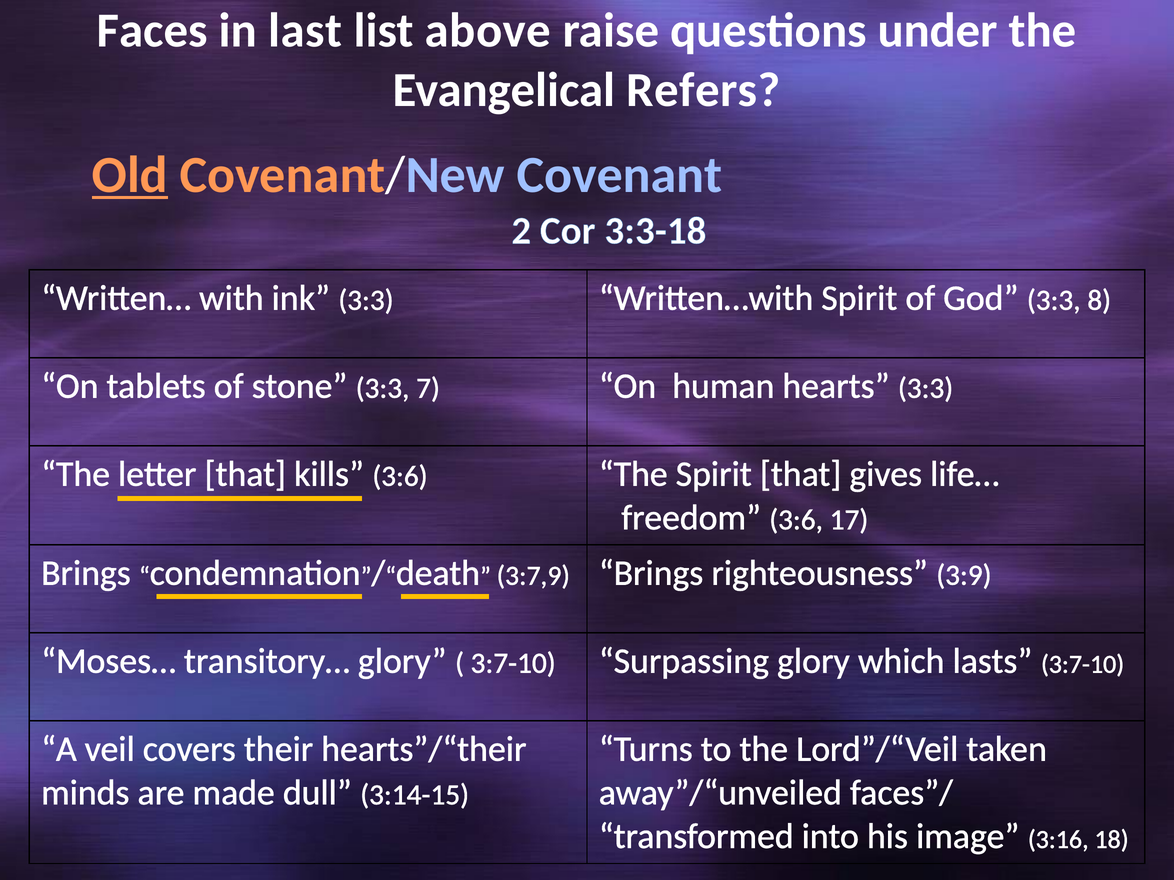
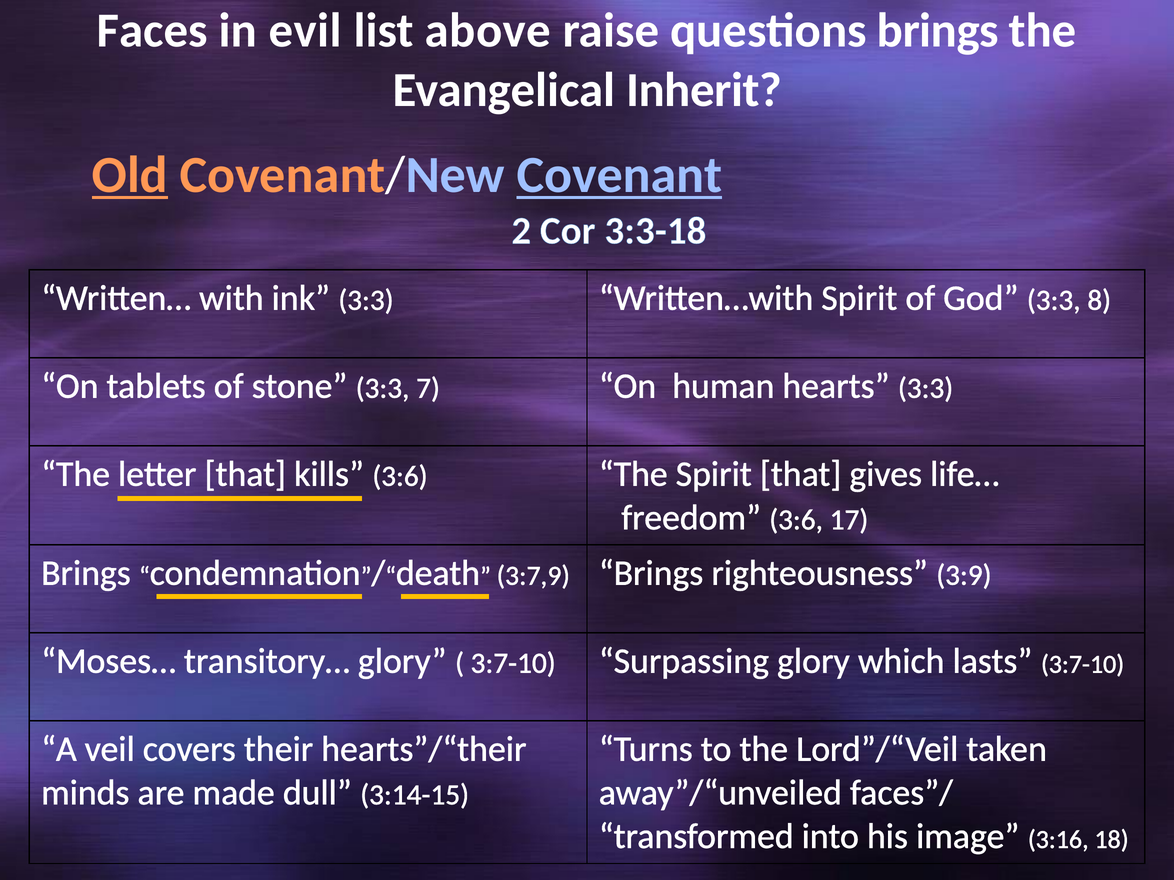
last: last -> evil
questions under: under -> brings
Refers: Refers -> Inherit
Covenant underline: none -> present
